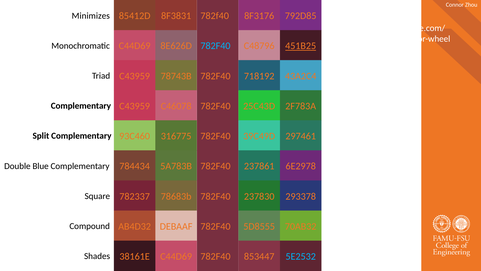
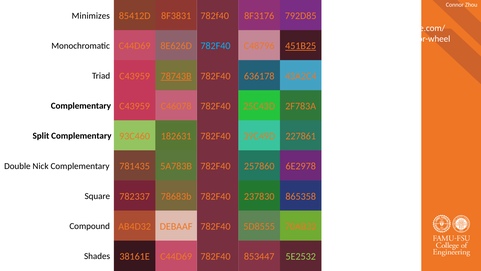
78743B underline: none -> present
718192: 718192 -> 636178
316775: 316775 -> 182631
297461: 297461 -> 227861
784434: 784434 -> 781435
Blue: Blue -> Nick
237861: 237861 -> 257860
293378: 293378 -> 865358
5E2532 colour: light blue -> light green
